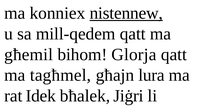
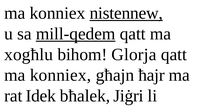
mill-qedem underline: none -> present
għemil: għemil -> xogħlu
tagħmel at (60, 75): tagħmel -> konniex
lura: lura -> ħajr
